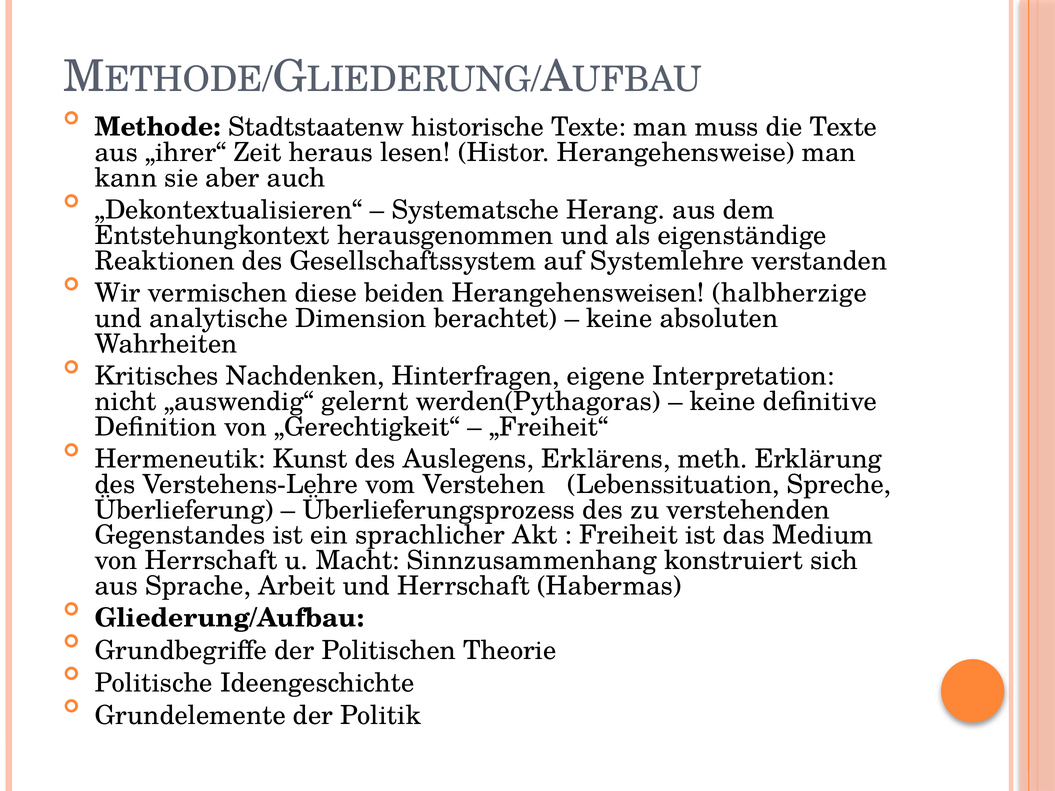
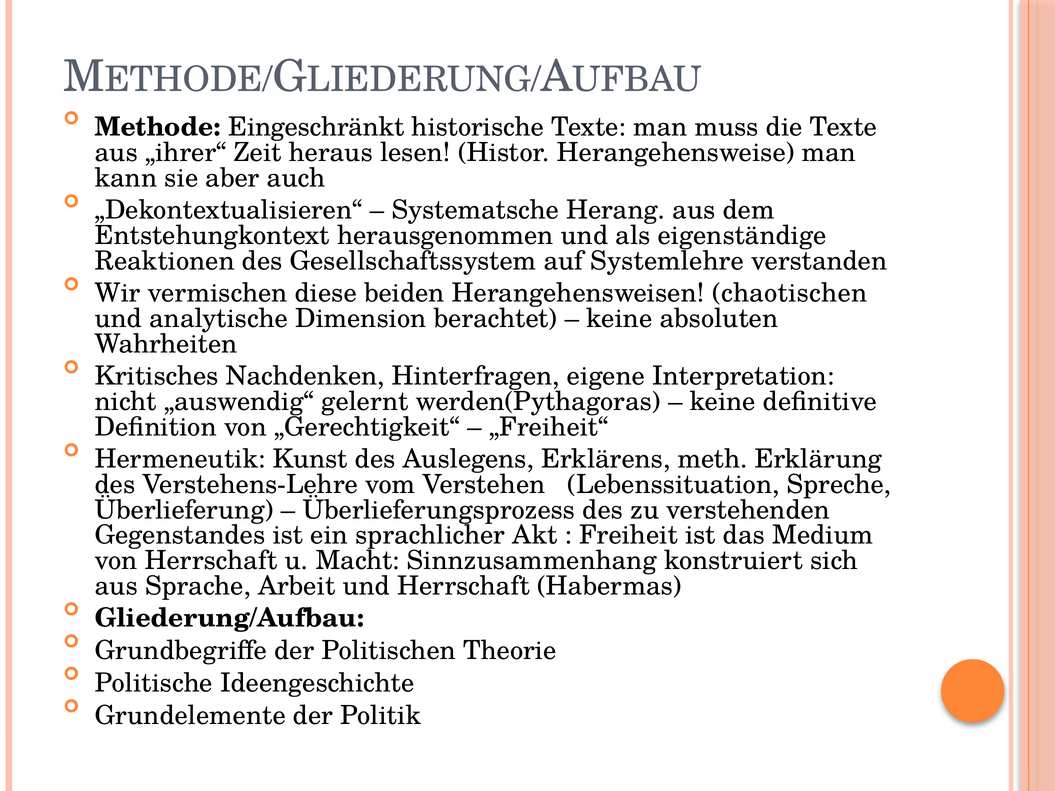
Stadtstaatenw: Stadtstaatenw -> Eingeschränkt
halbherzige: halbherzige -> chaotischen
